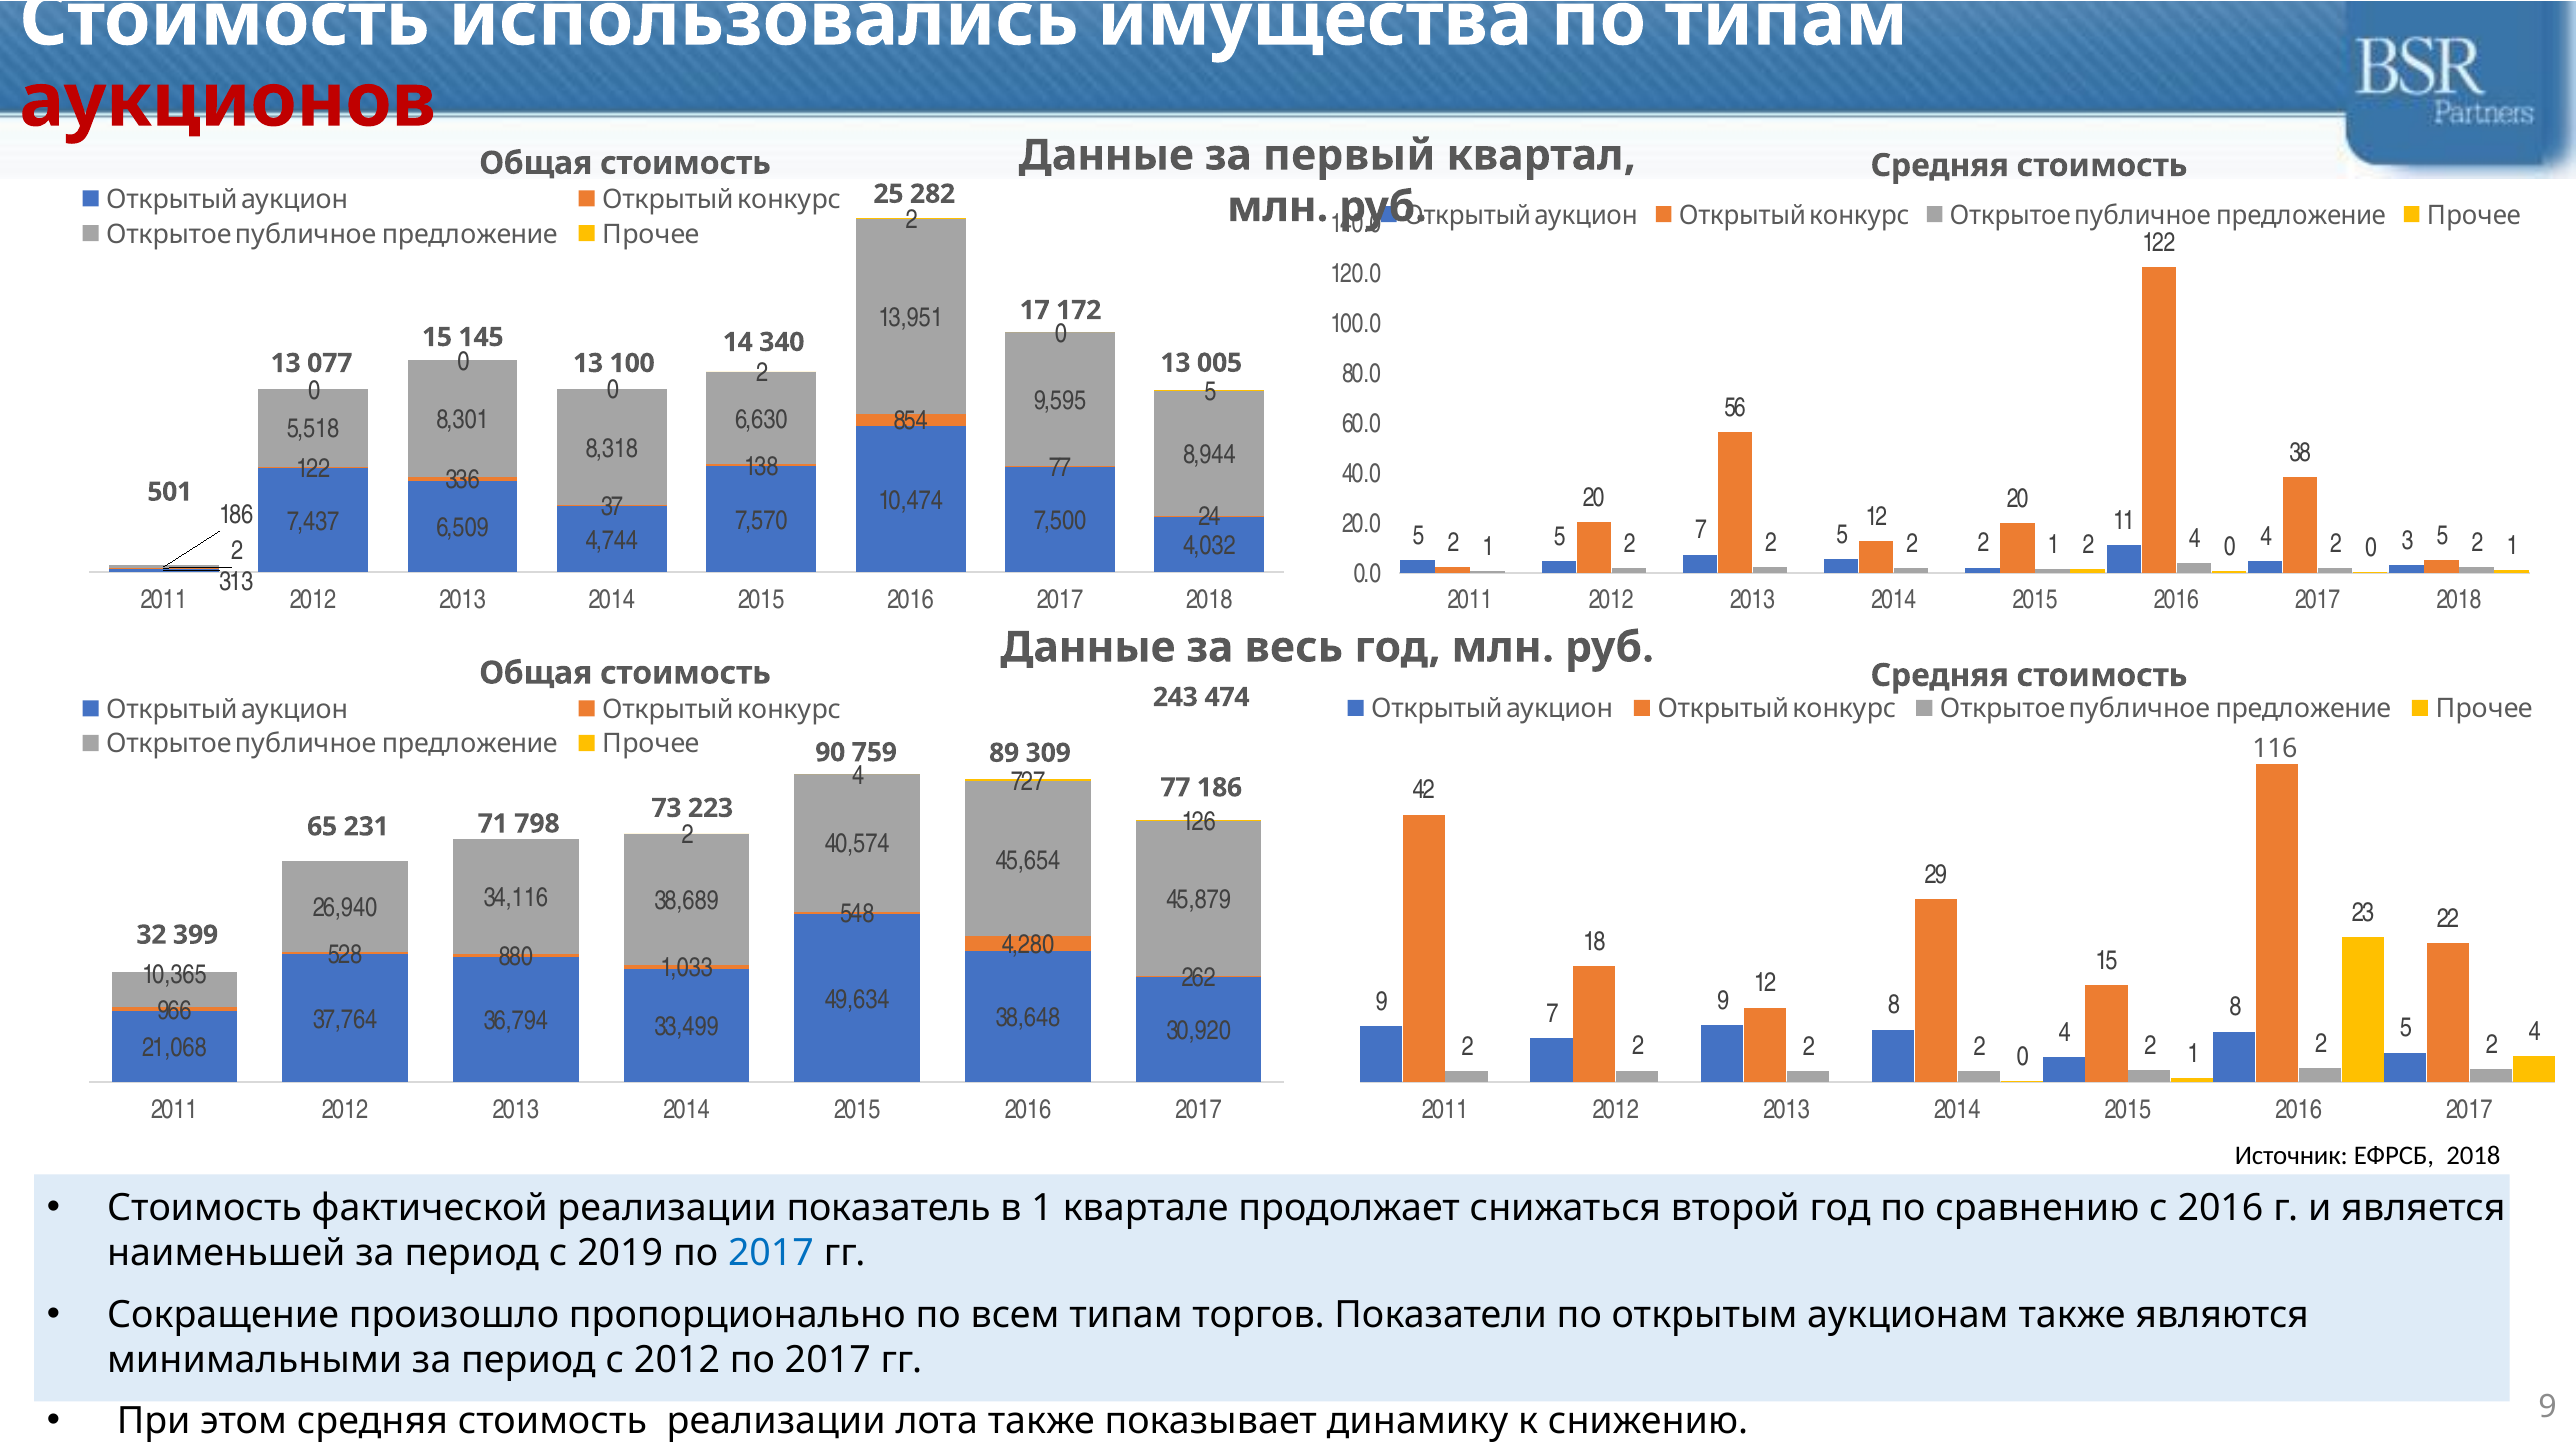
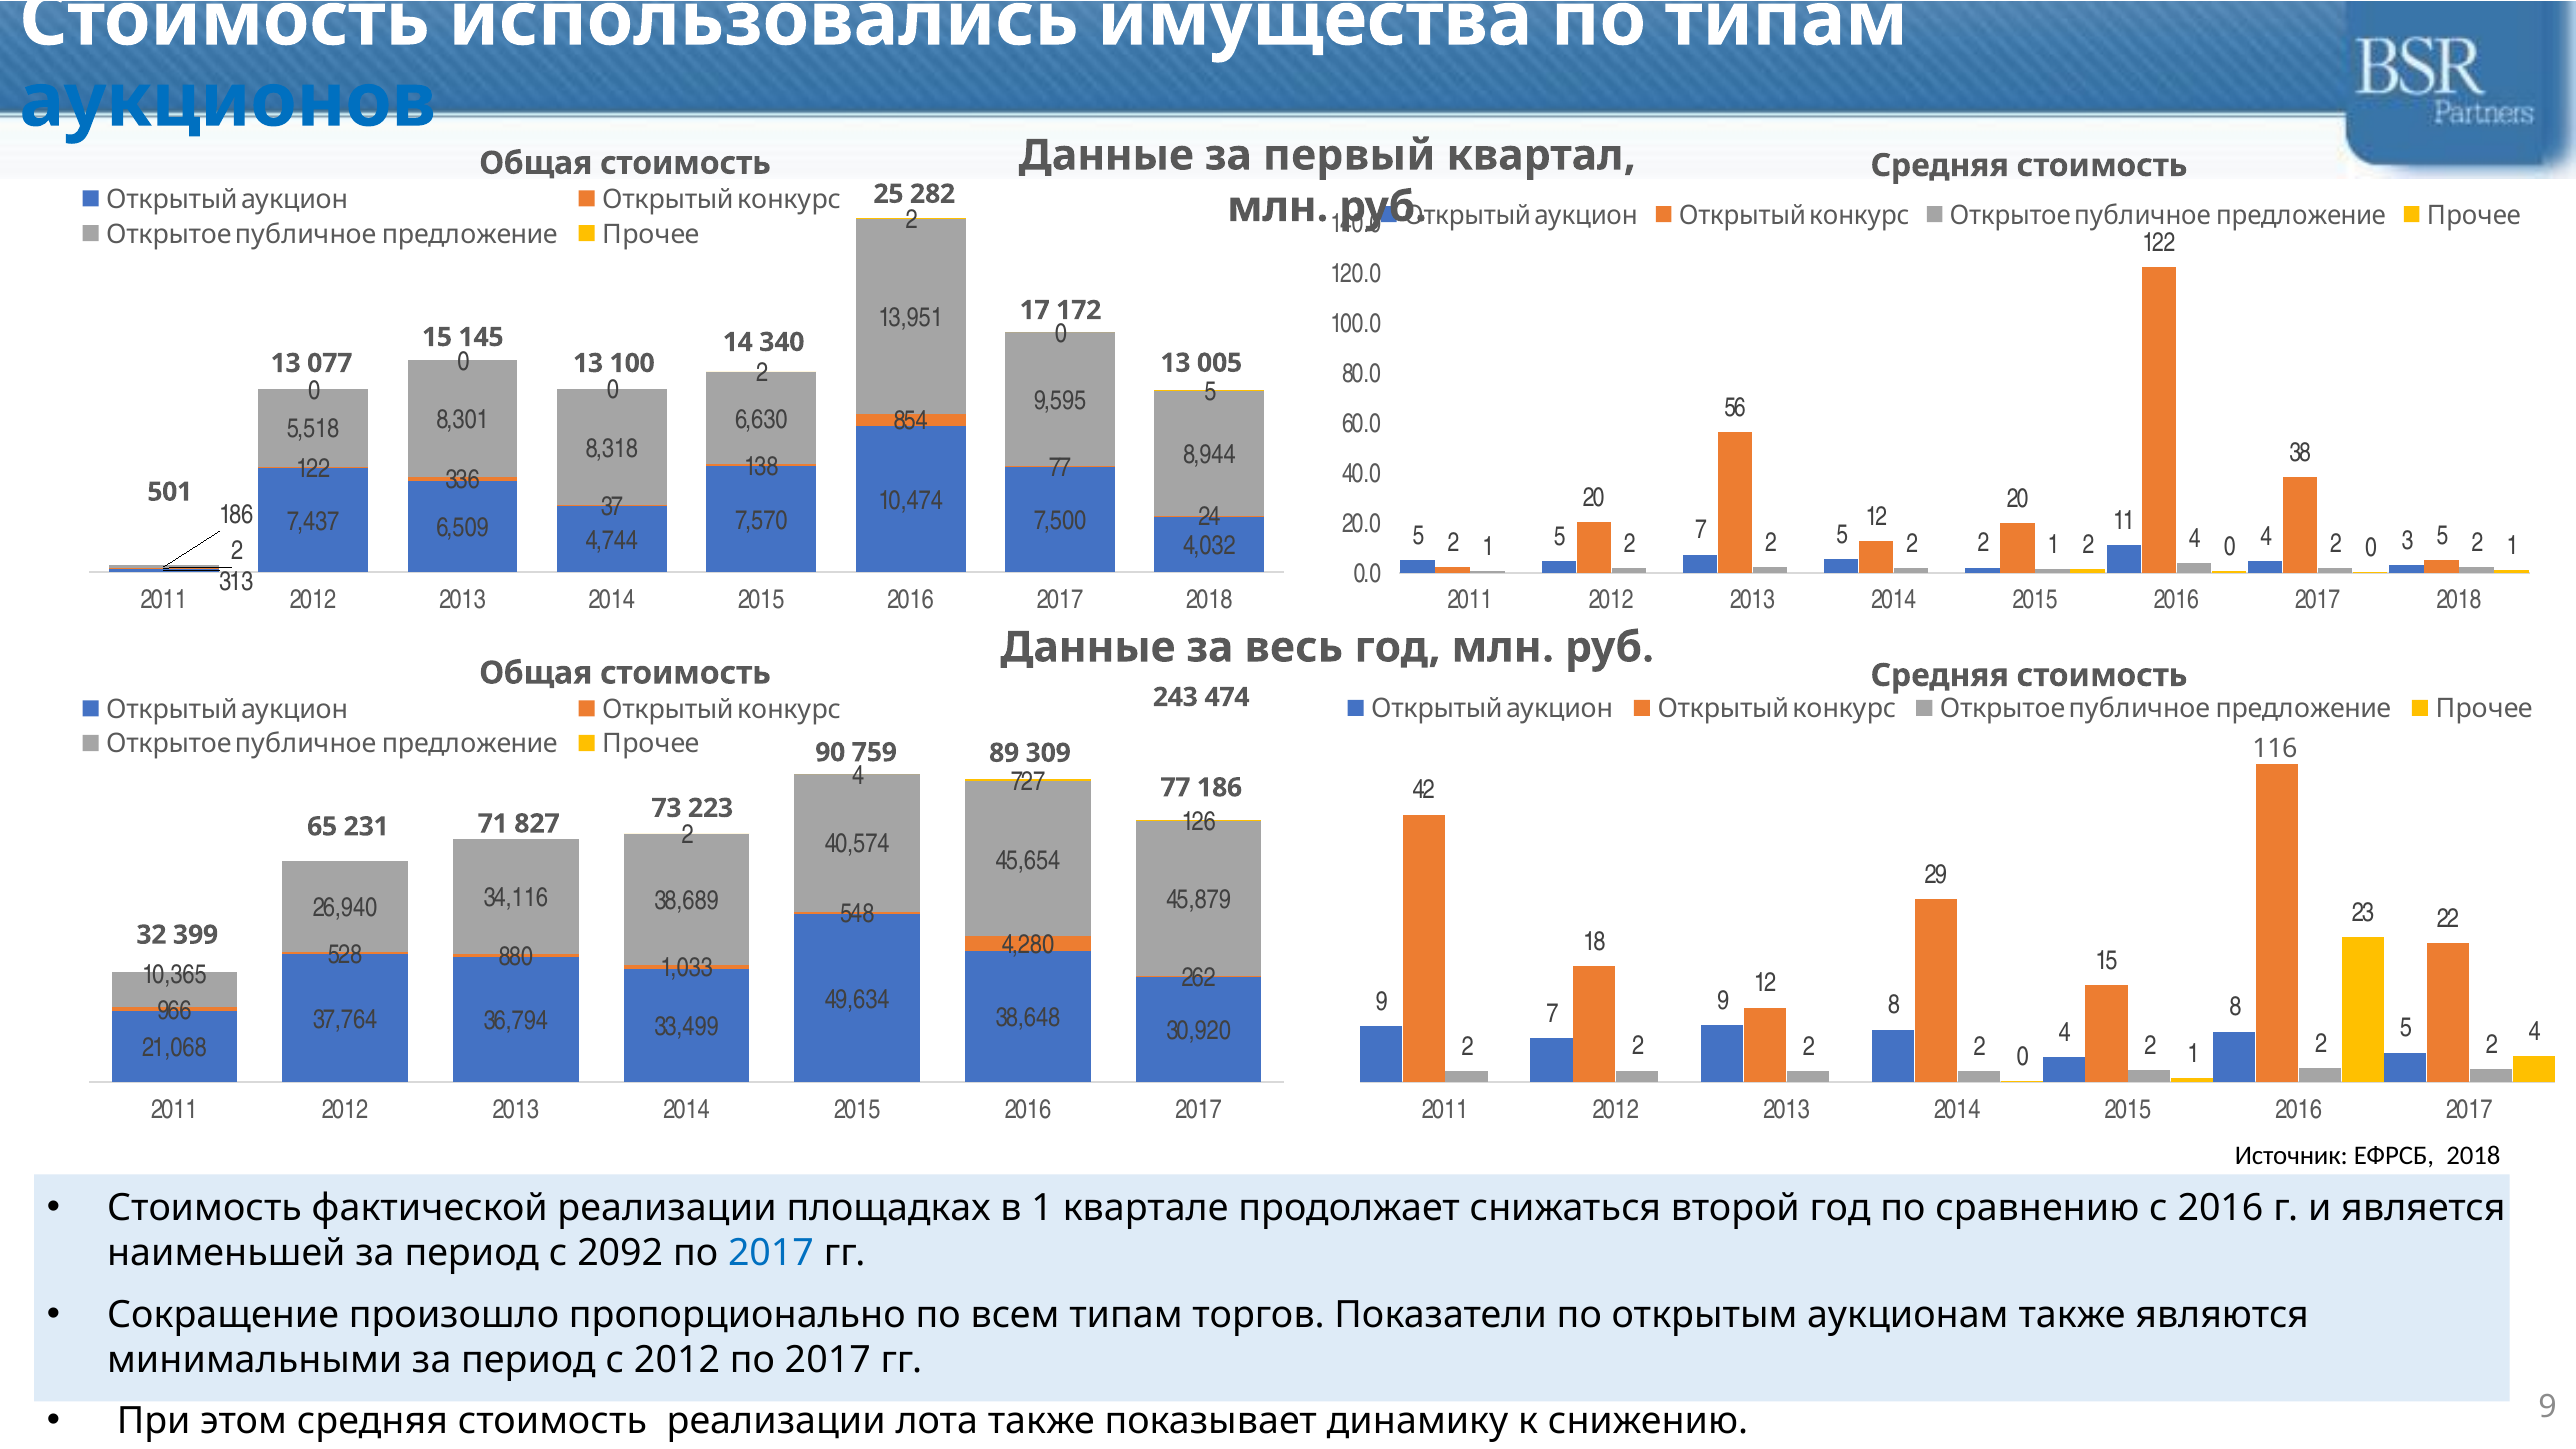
аукционов colour: red -> blue
798: 798 -> 827
показатель: показатель -> площадках
2019: 2019 -> 2092
